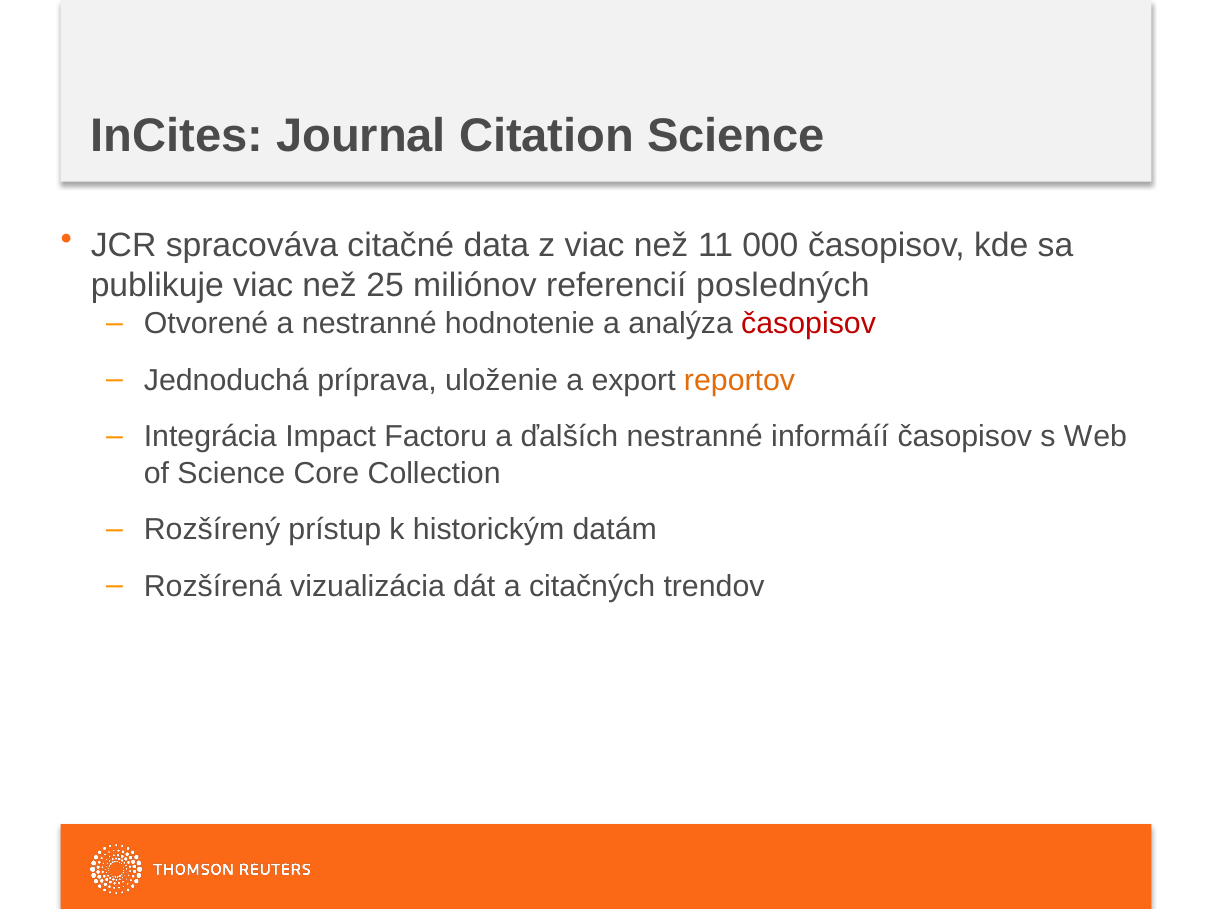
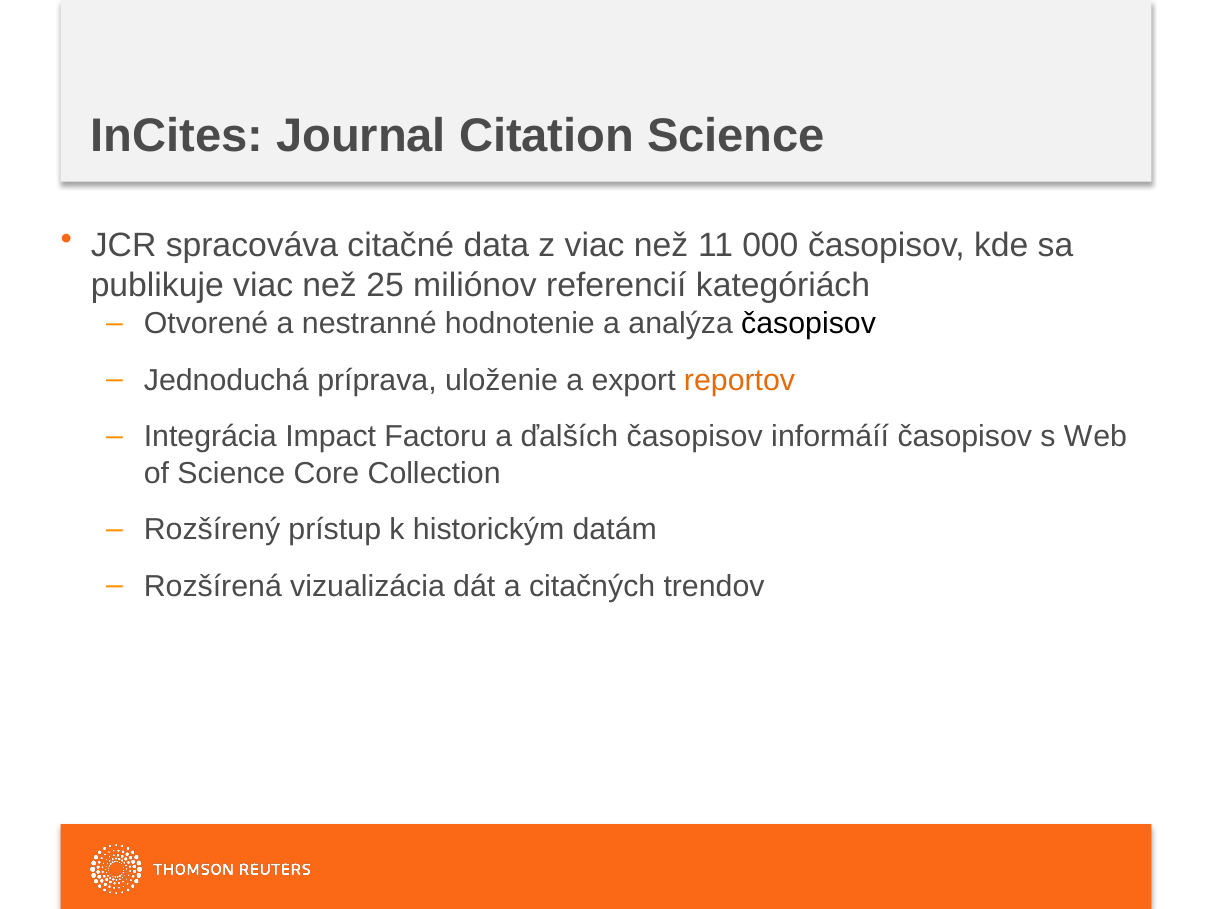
posledných: posledných -> kategóriách
časopisov at (809, 324) colour: red -> black
ďalších nestranné: nestranné -> časopisov
